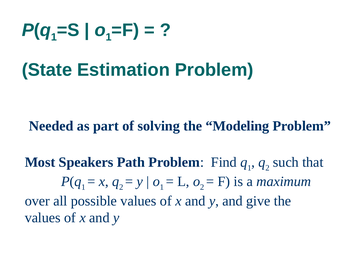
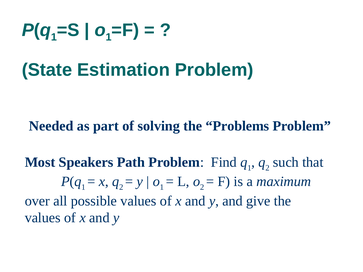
Modeling: Modeling -> Problems
